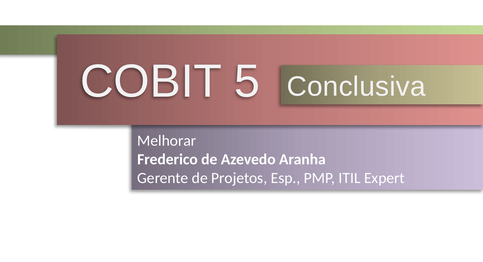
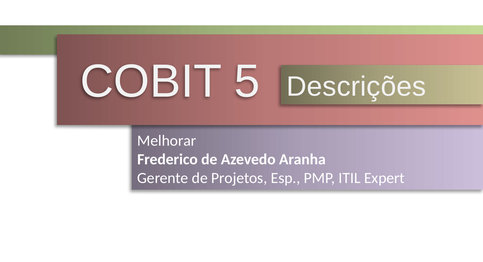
Conclusiva: Conclusiva -> Descrições
